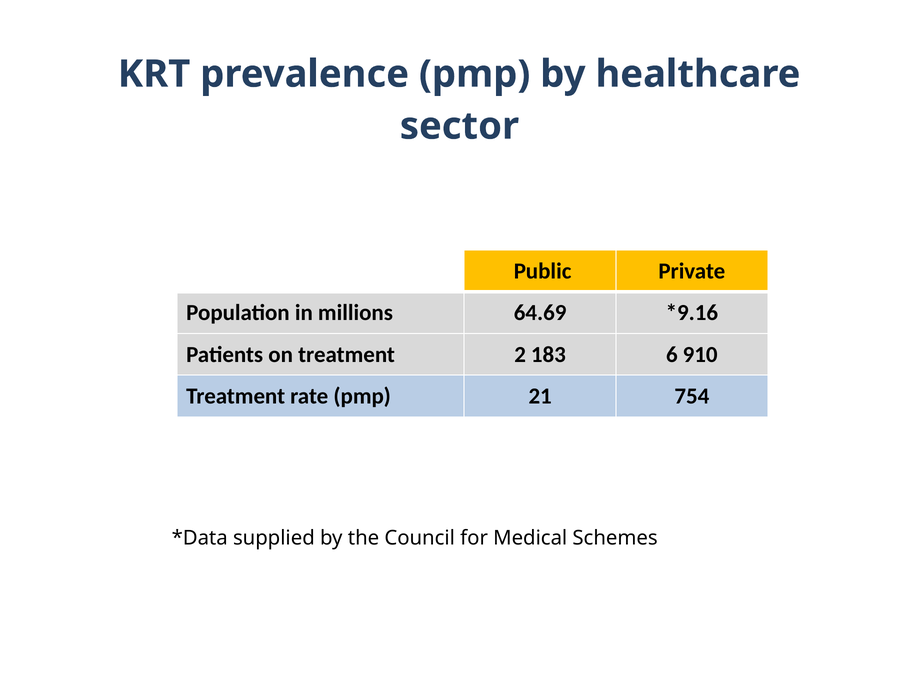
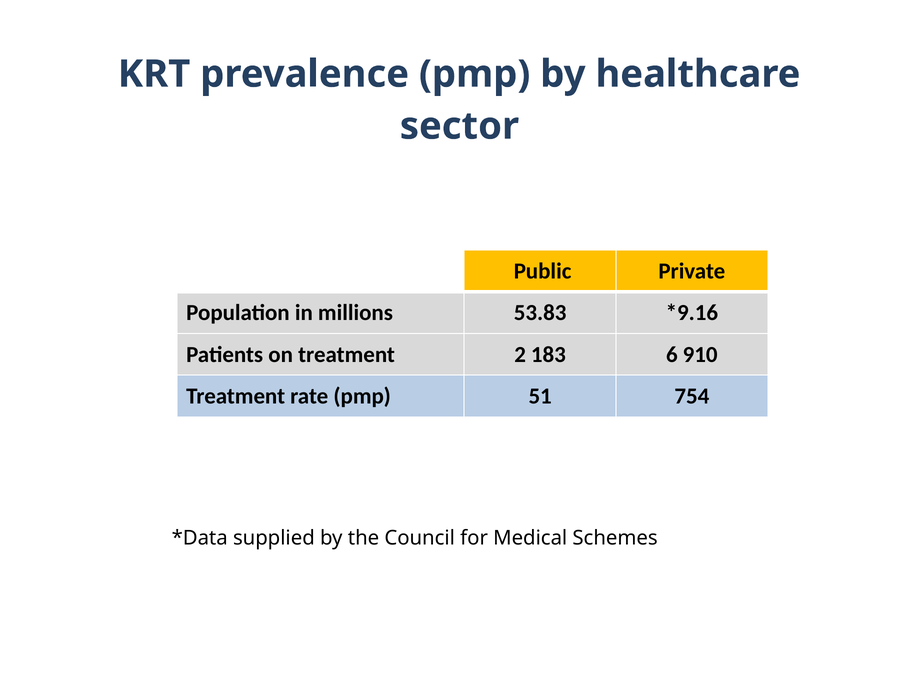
64.69: 64.69 -> 53.83
21: 21 -> 51
